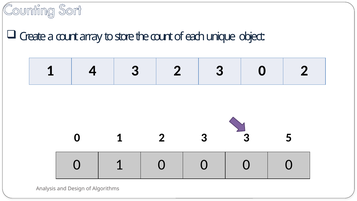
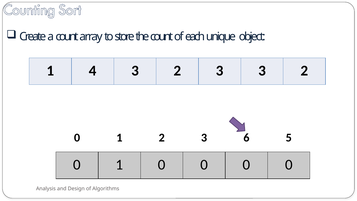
3 0: 0 -> 3
3 3: 3 -> 6
